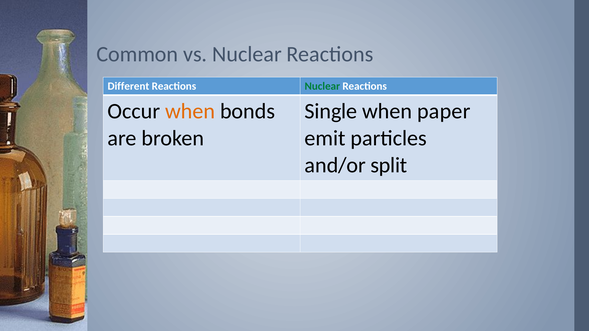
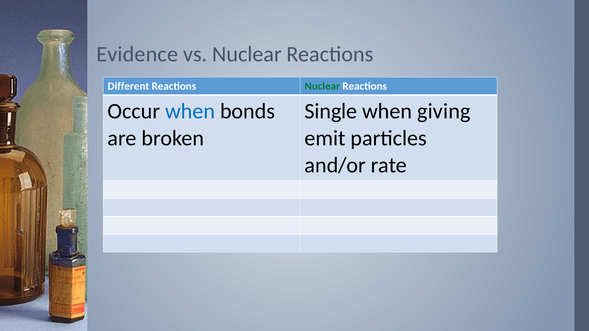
Common: Common -> Evidence
when at (190, 111) colour: orange -> blue
paper: paper -> giving
split: split -> rate
